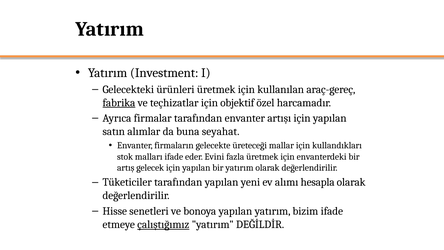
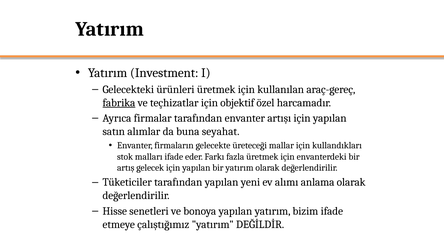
Evini: Evini -> Farkı
hesapla: hesapla -> anlama
çalıştığımız underline: present -> none
